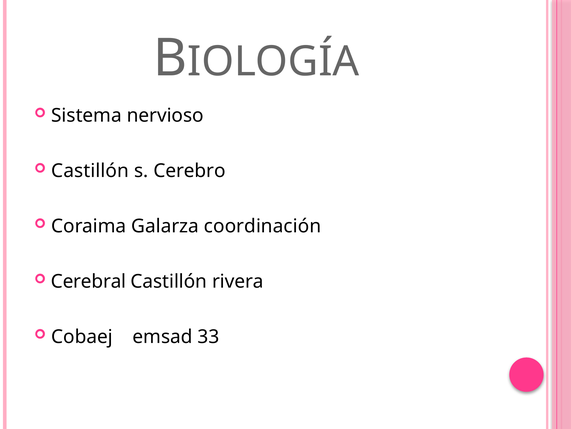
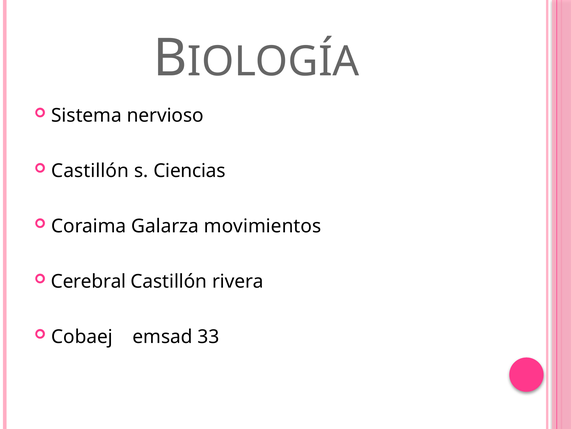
Cerebro: Cerebro -> Ciencias
coordinación: coordinación -> movimientos
